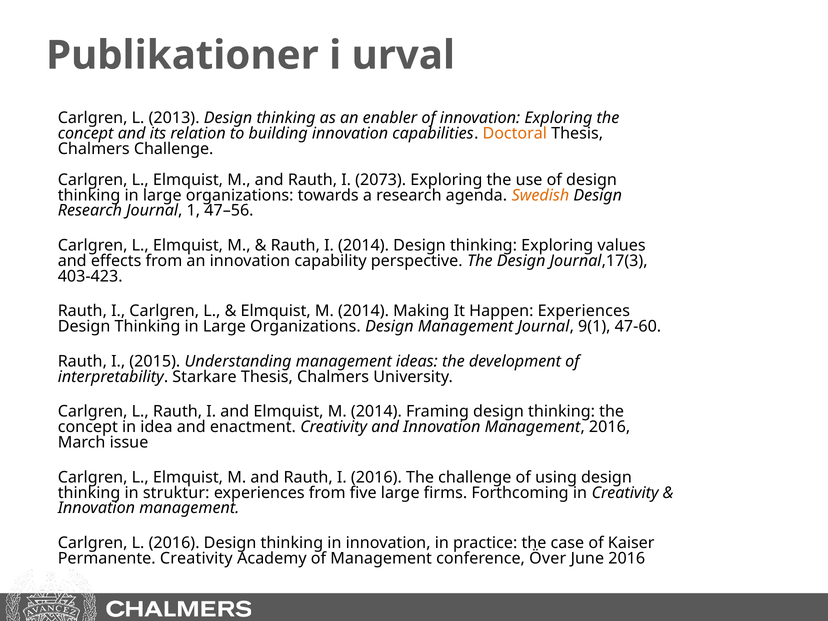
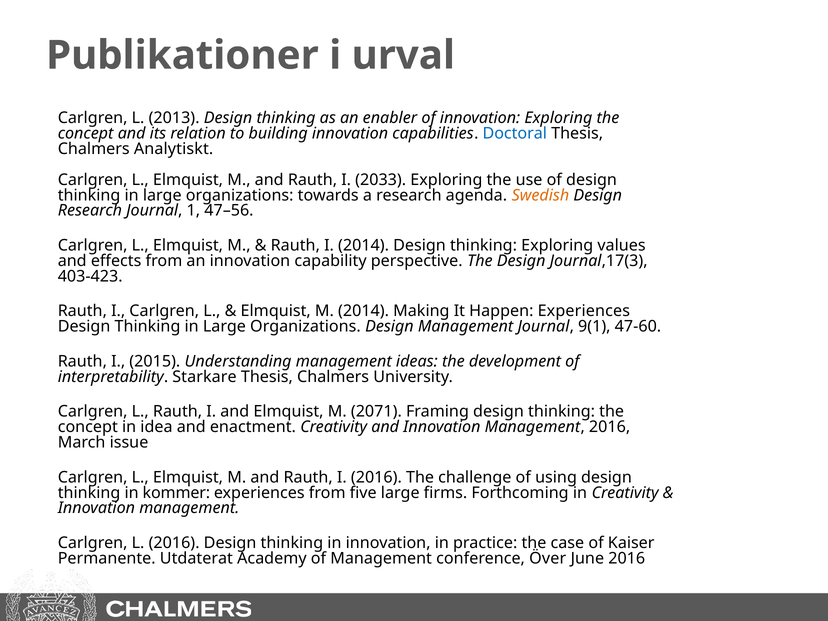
Doctoral colour: orange -> blue
Chalmers Challenge: Challenge -> Analytiskt
2073: 2073 -> 2033
and Elmquist M 2014: 2014 -> 2071
struktur: struktur -> kommer
Permanente Creativity: Creativity -> Utdaterat
